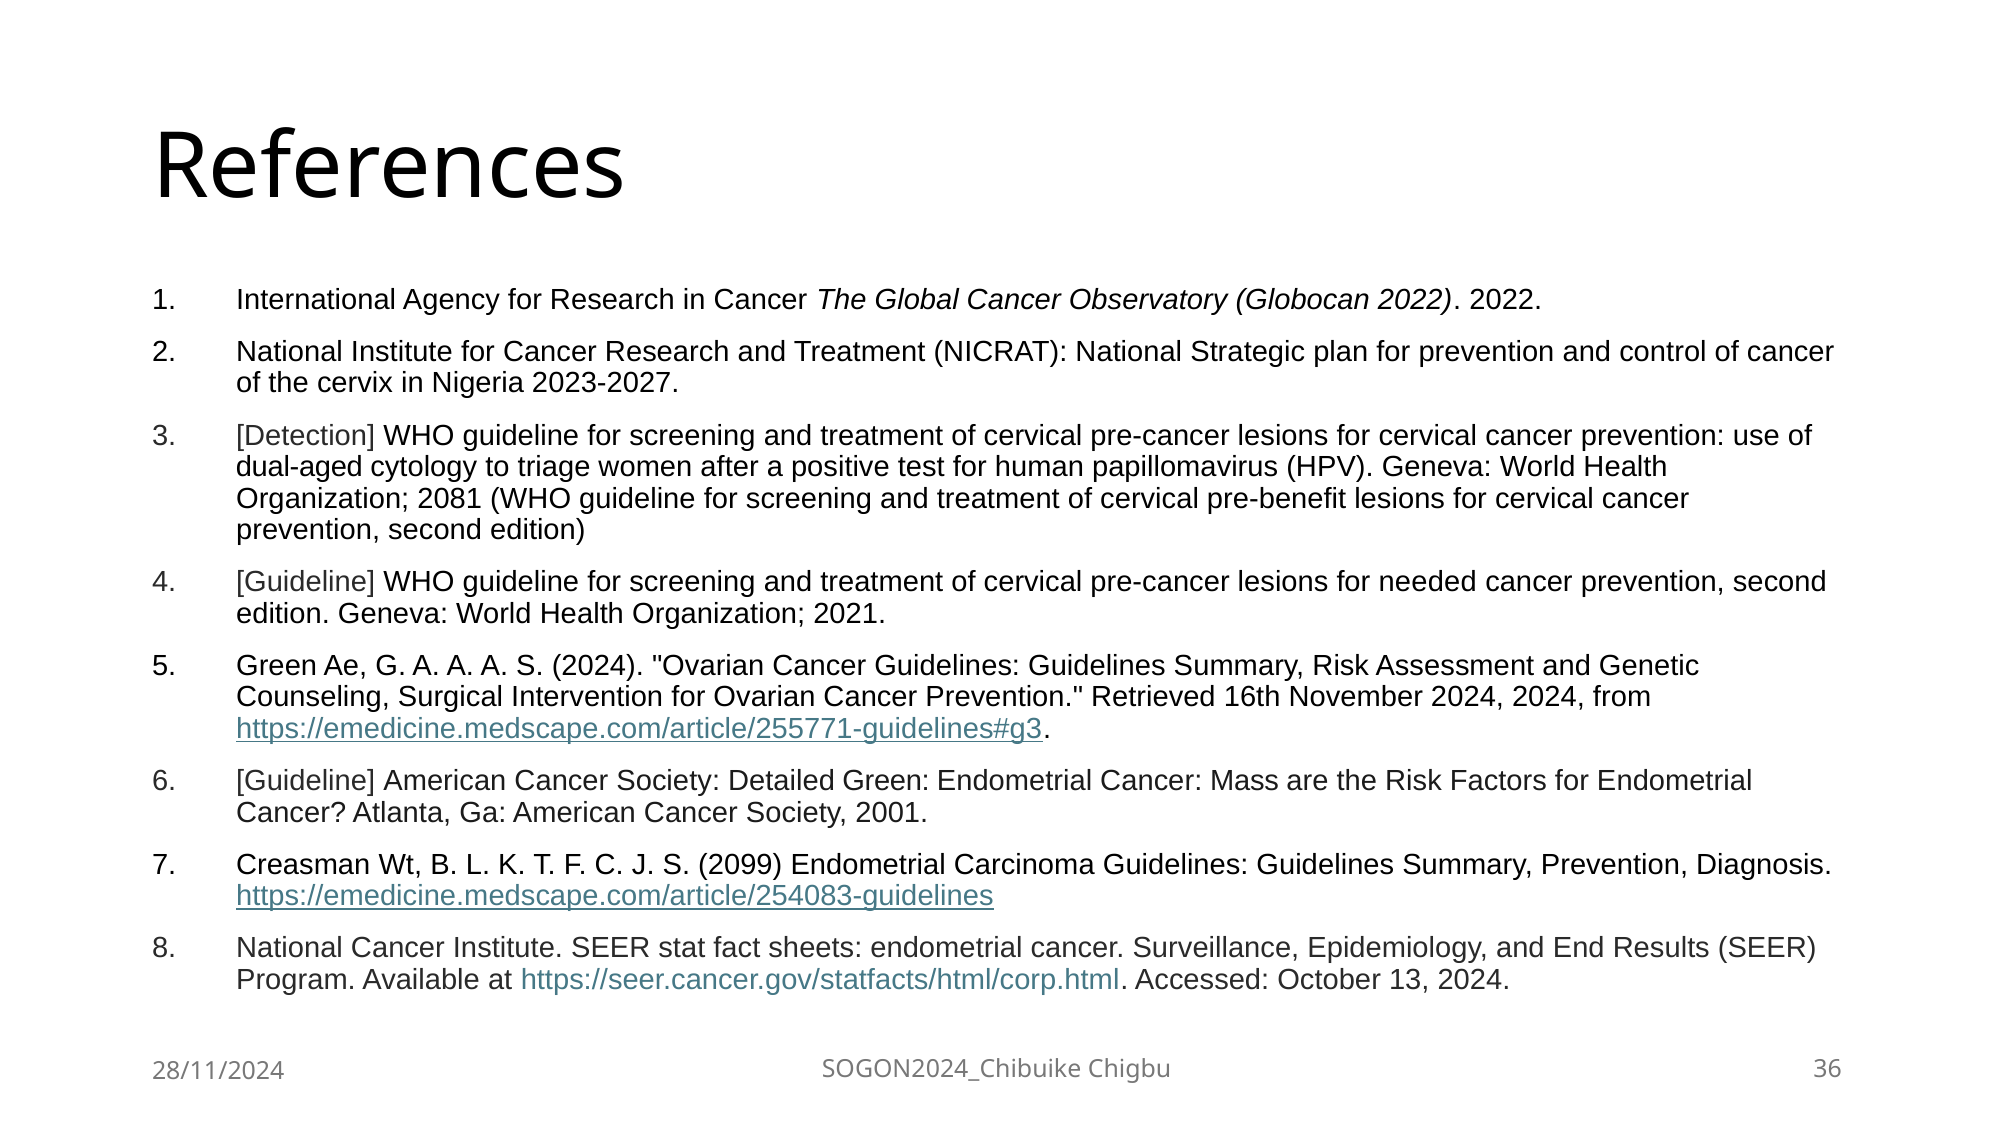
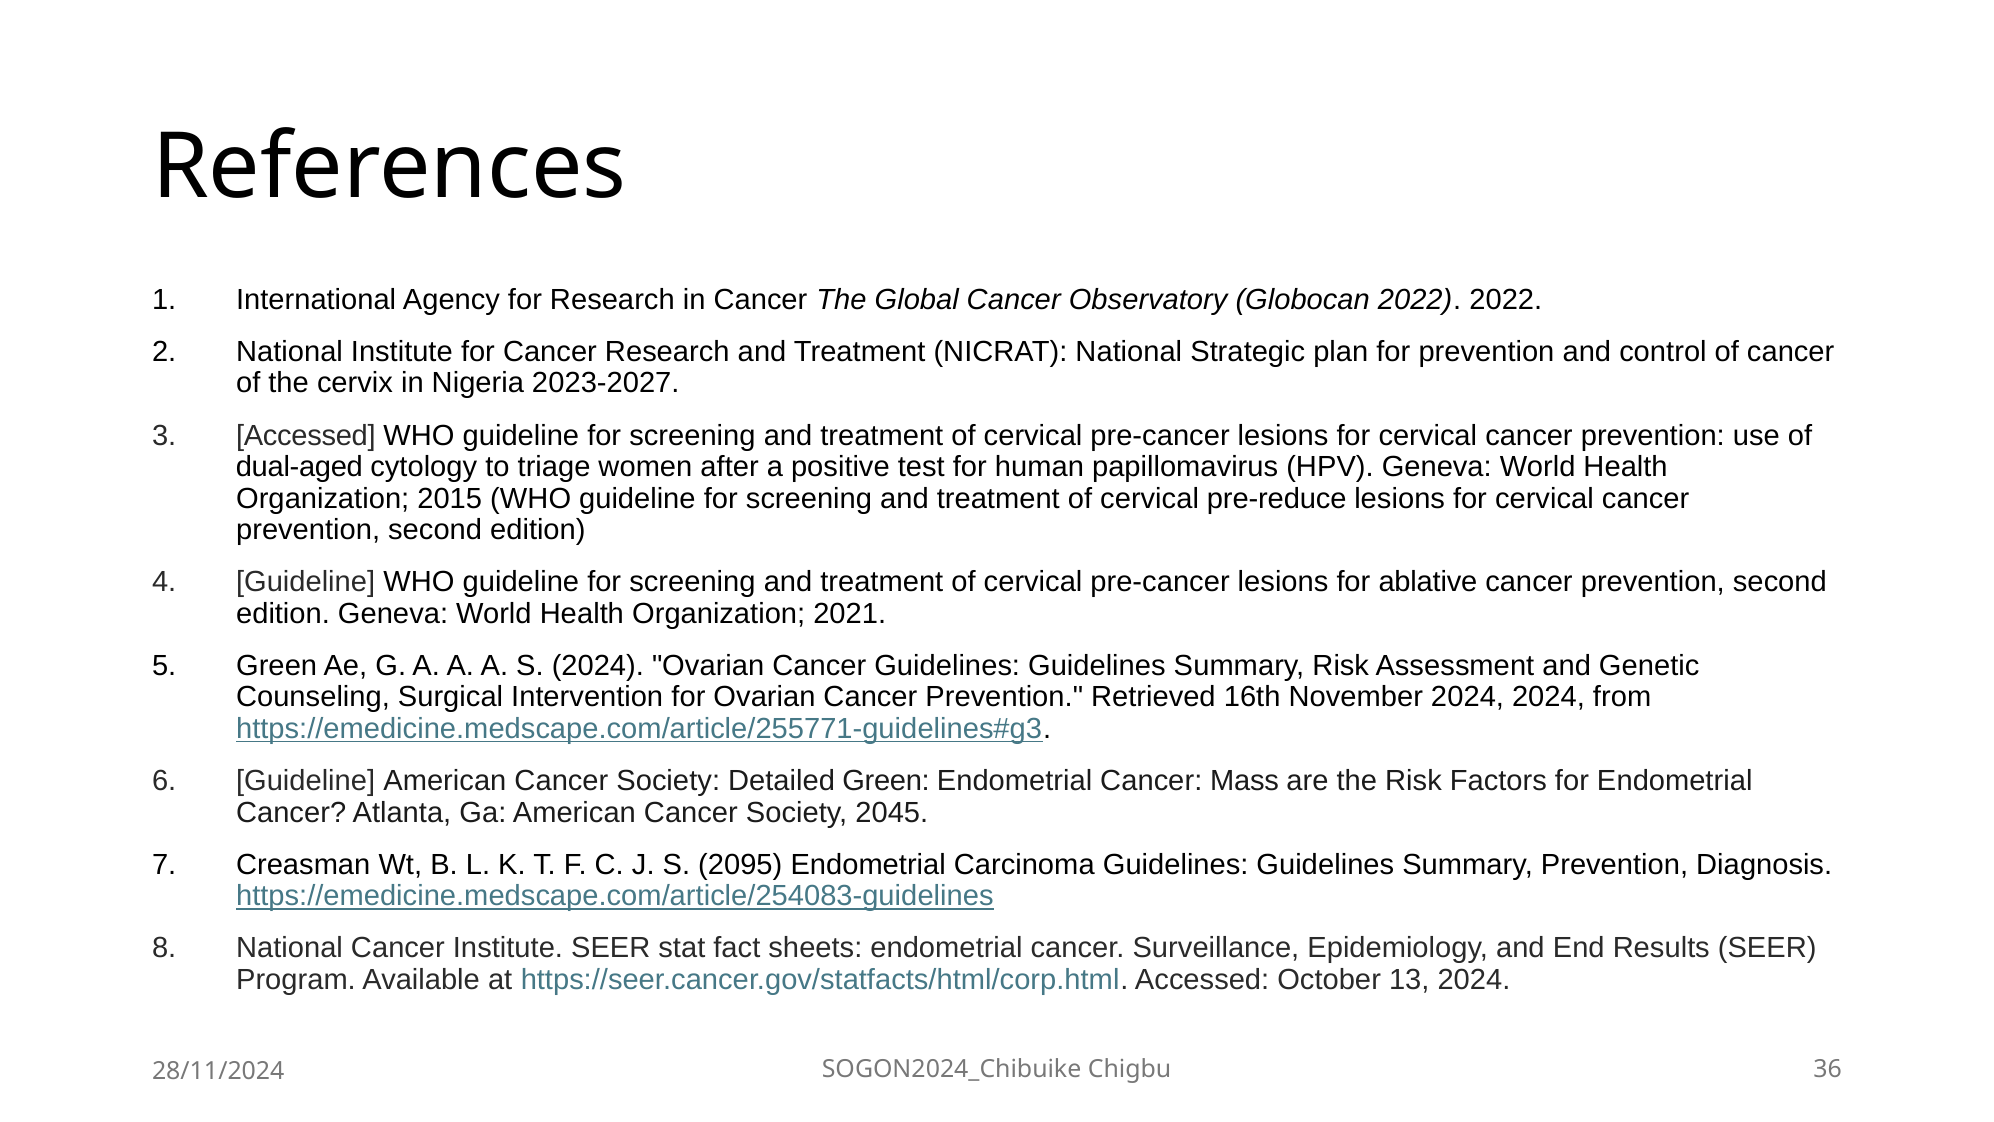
Detection at (306, 435): Detection -> Accessed
2081: 2081 -> 2015
pre-benefit: pre-benefit -> pre-reduce
needed: needed -> ablative
2001: 2001 -> 2045
2099: 2099 -> 2095
